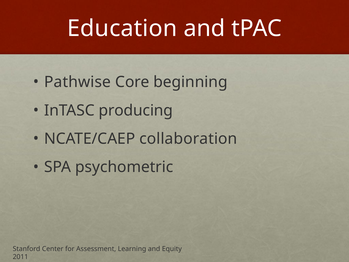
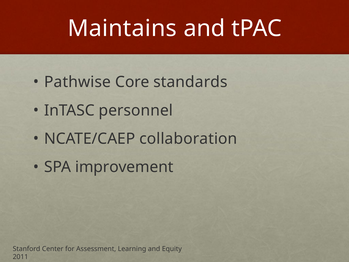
Education: Education -> Maintains
beginning: beginning -> standards
producing: producing -> personnel
psychometric: psychometric -> improvement
